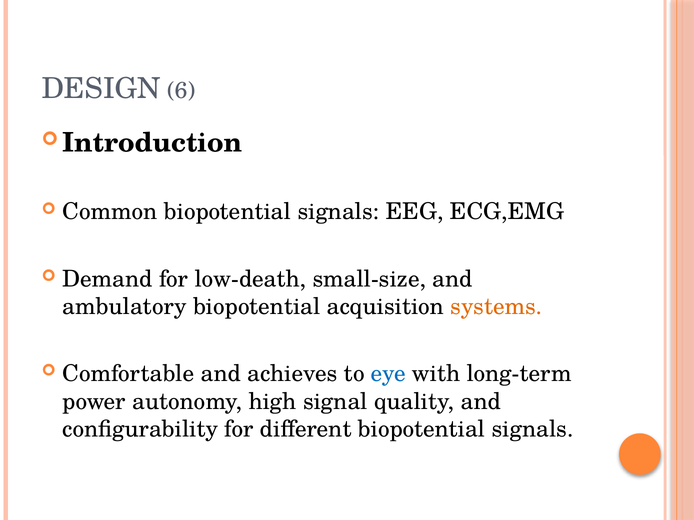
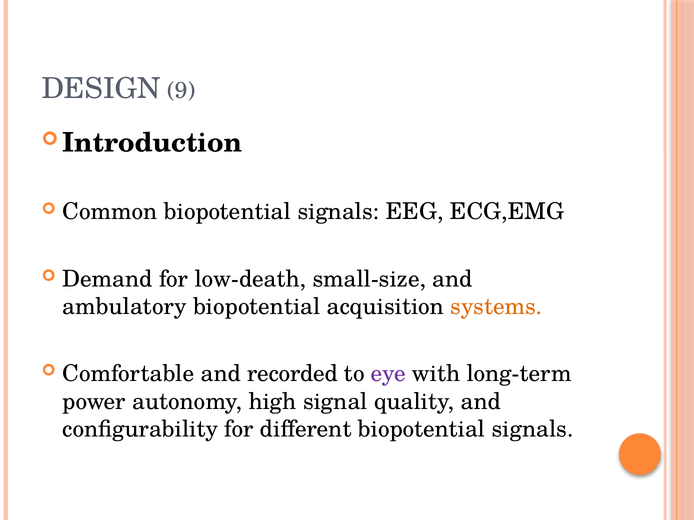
6: 6 -> 9
achieves: achieves -> recorded
eye colour: blue -> purple
